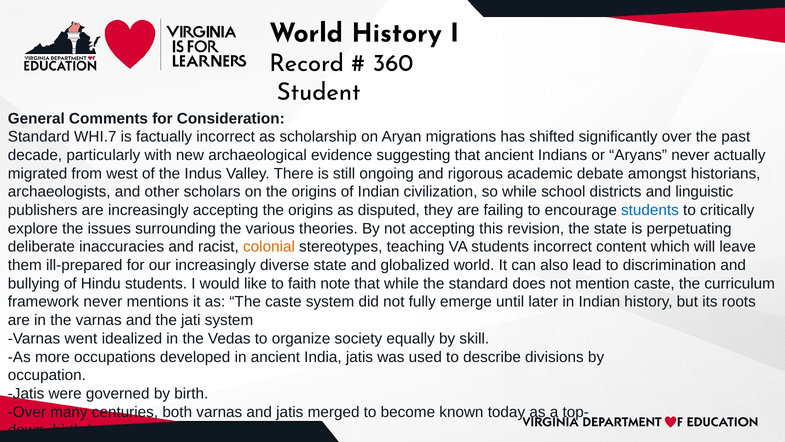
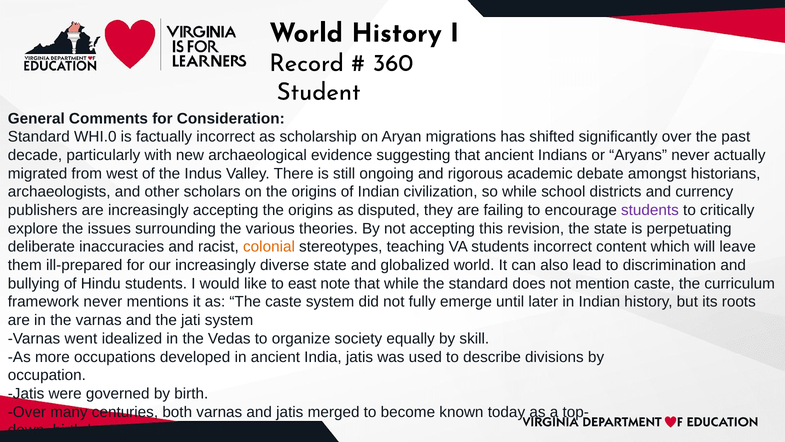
WHI.7: WHI.7 -> WHI.0
linguistic: linguistic -> currency
students at (650, 210) colour: blue -> purple
faith: faith -> east
